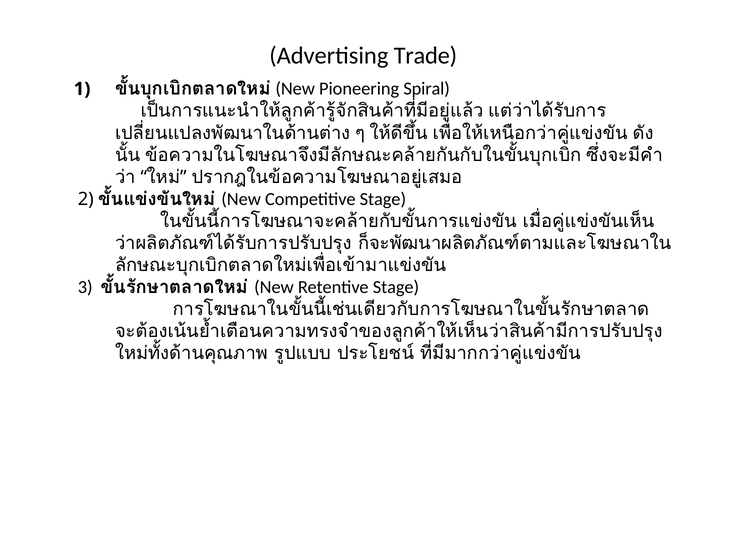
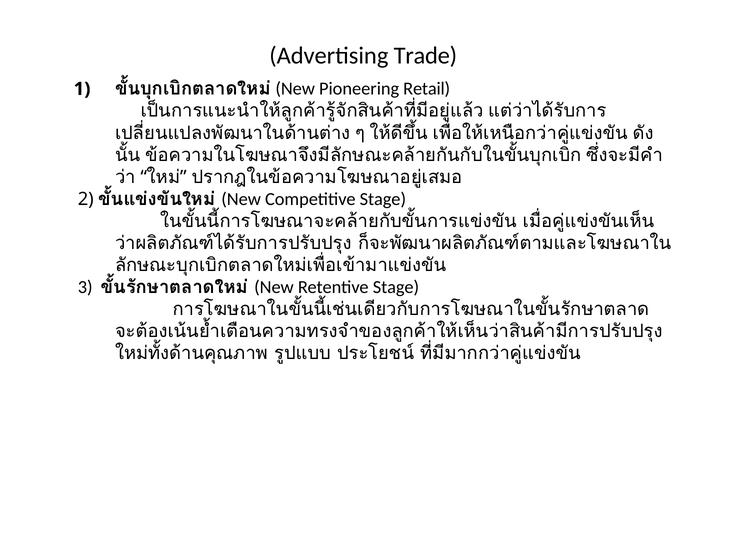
Spiral: Spiral -> Retail
